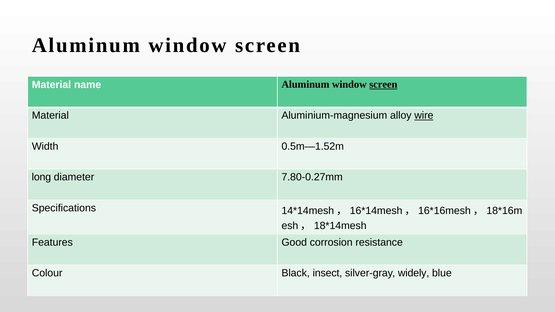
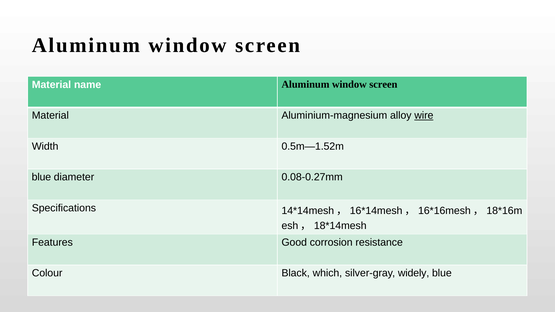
screen at (383, 85) underline: present -> none
long at (41, 177): long -> blue
7.80-0.27mm: 7.80-0.27mm -> 0.08-0.27mm
insect: insect -> which
